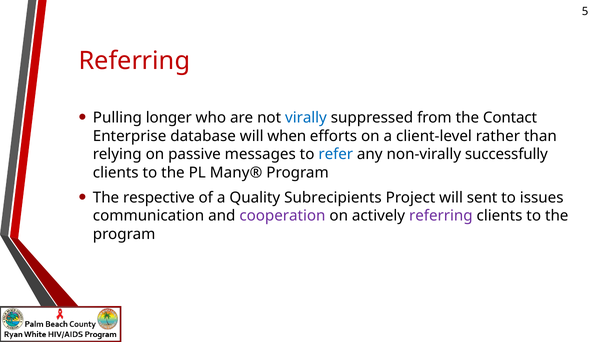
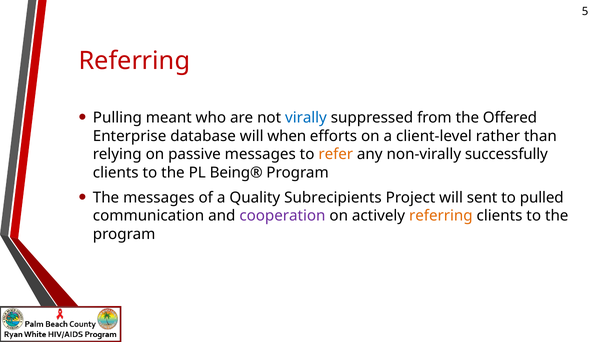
longer: longer -> meant
Contact: Contact -> Offered
refer colour: blue -> orange
Many®: Many® -> Being®
The respective: respective -> messages
issues: issues -> pulled
referring at (441, 216) colour: purple -> orange
